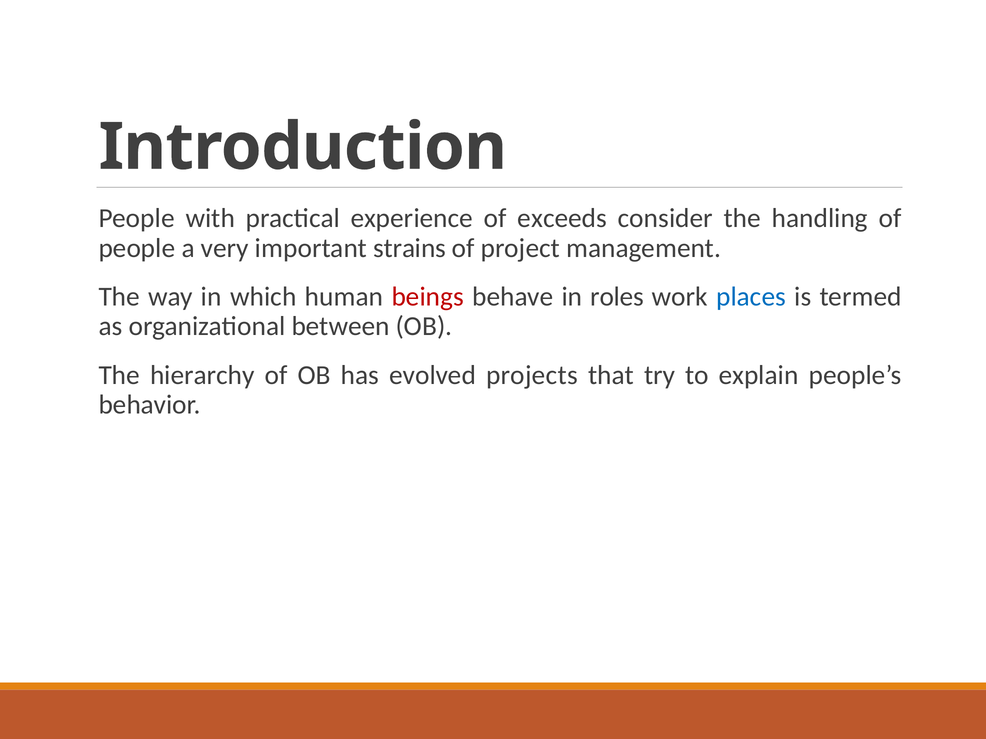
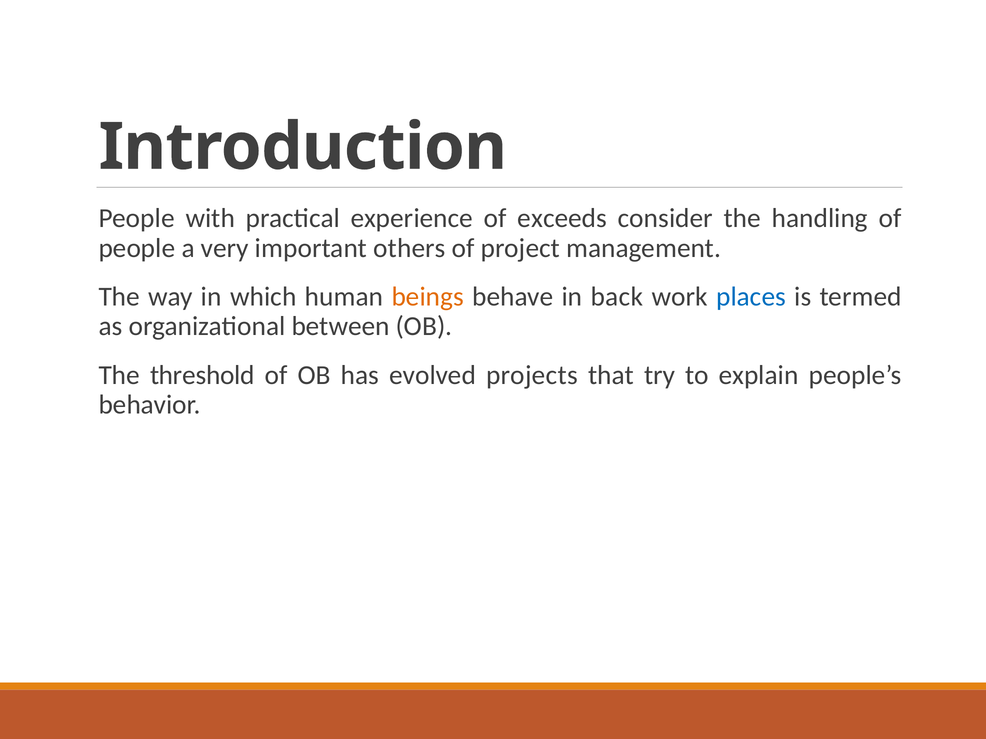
strains: strains -> others
beings colour: red -> orange
roles: roles -> back
hierarchy: hierarchy -> threshold
